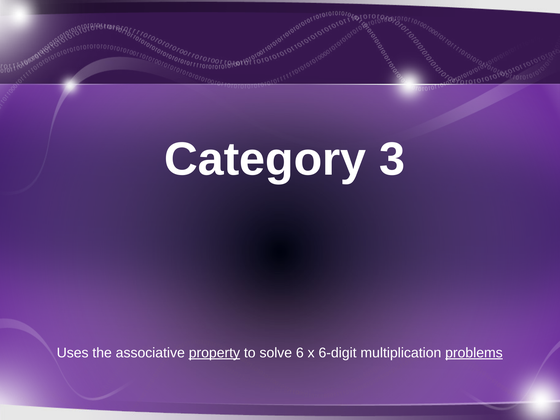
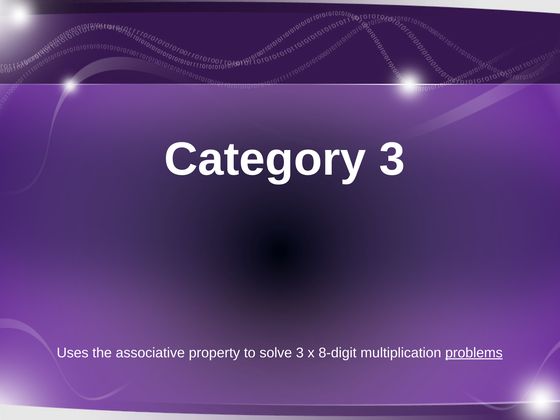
property underline: present -> none
solve 6: 6 -> 3
6-digit: 6-digit -> 8-digit
